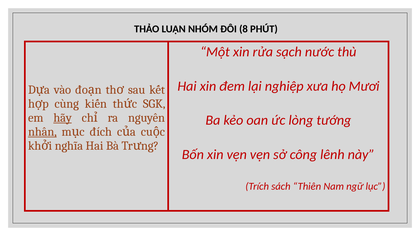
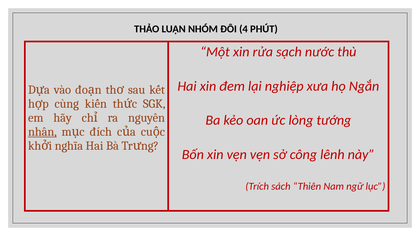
8: 8 -> 4
Mươi: Mươi -> Ngắn
hãy underline: present -> none
